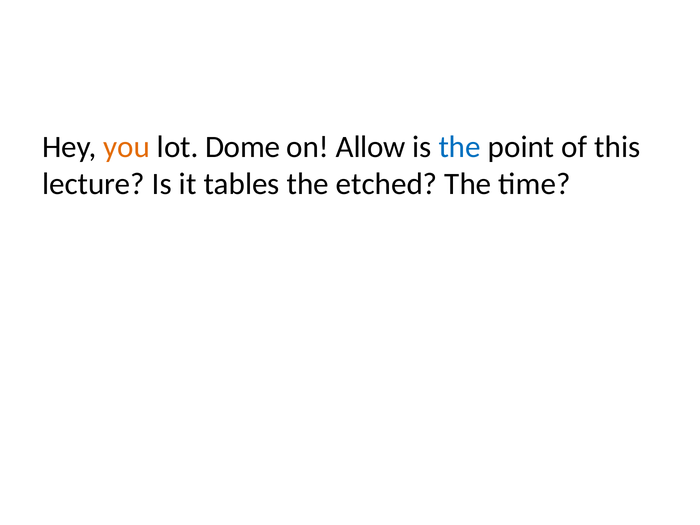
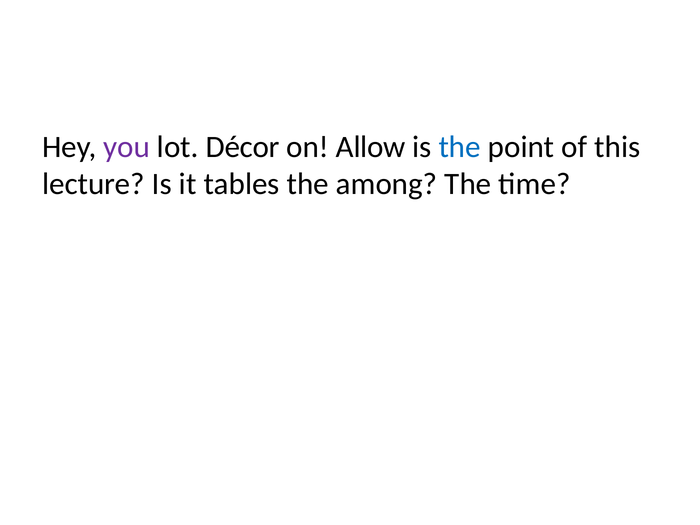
you colour: orange -> purple
Dome: Dome -> Décor
etched: etched -> among
